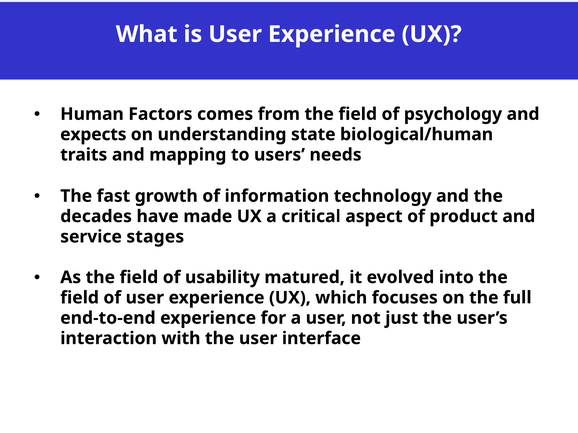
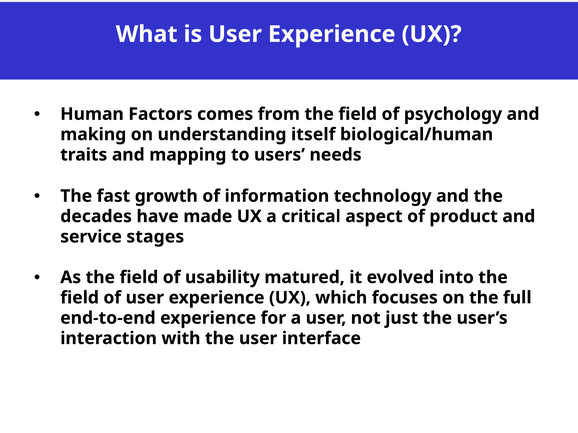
expects: expects -> making
state: state -> itself
